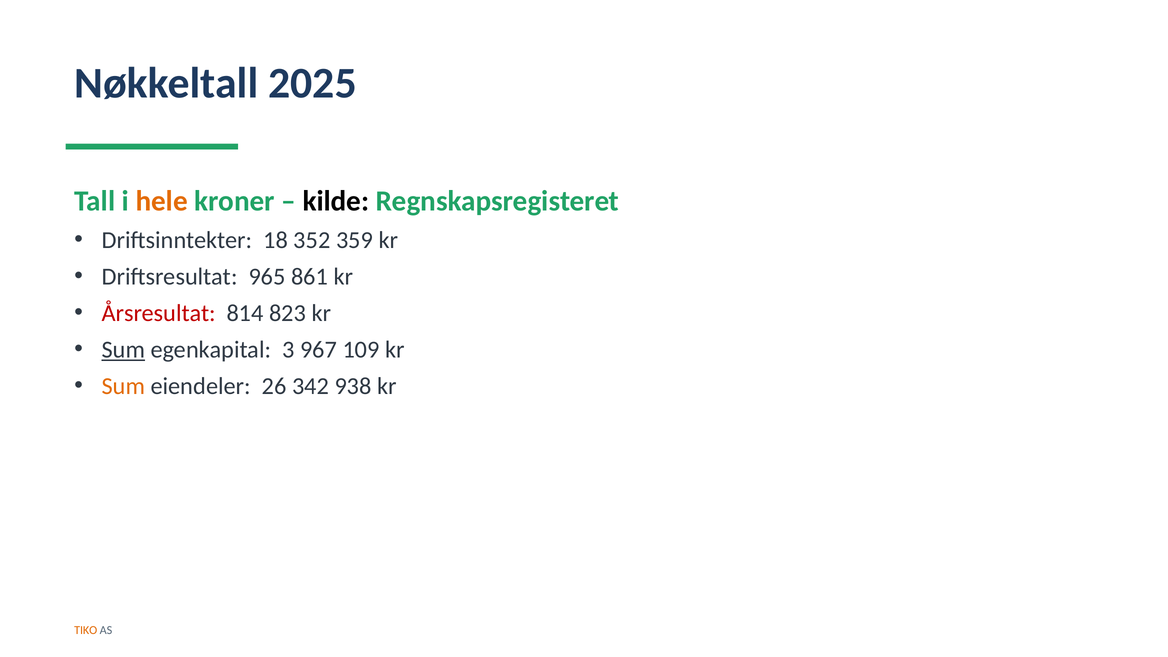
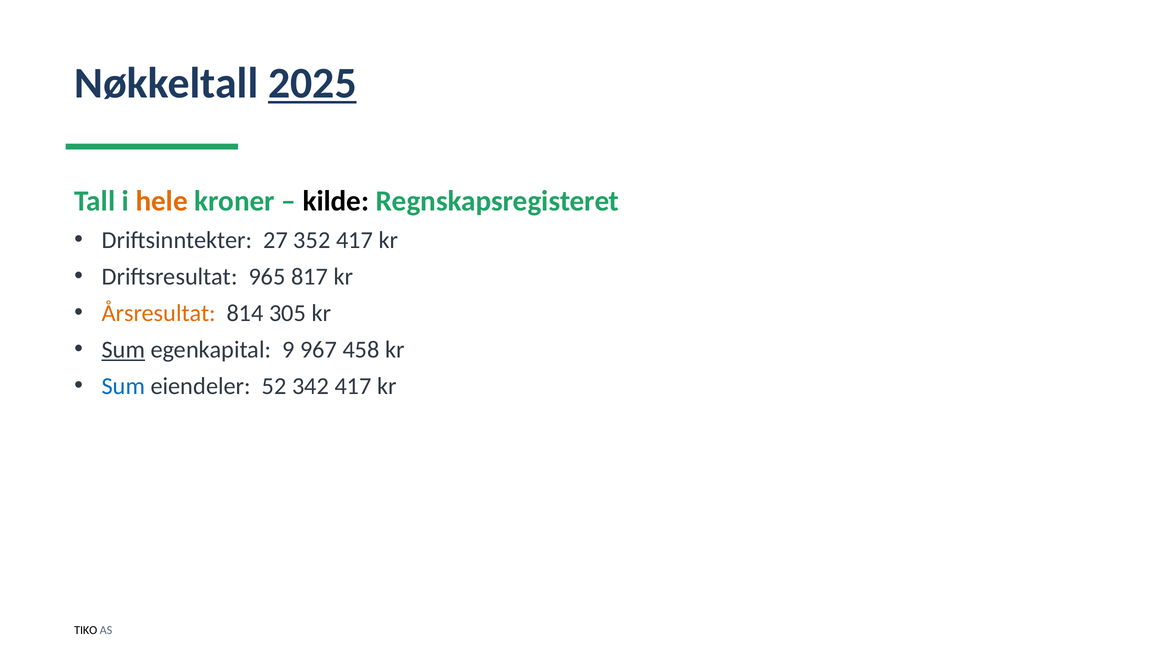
2025 underline: none -> present
18: 18 -> 27
352 359: 359 -> 417
861: 861 -> 817
Årsresultat colour: red -> orange
823: 823 -> 305
3: 3 -> 9
109: 109 -> 458
Sum at (123, 386) colour: orange -> blue
26: 26 -> 52
342 938: 938 -> 417
TIKO colour: orange -> black
